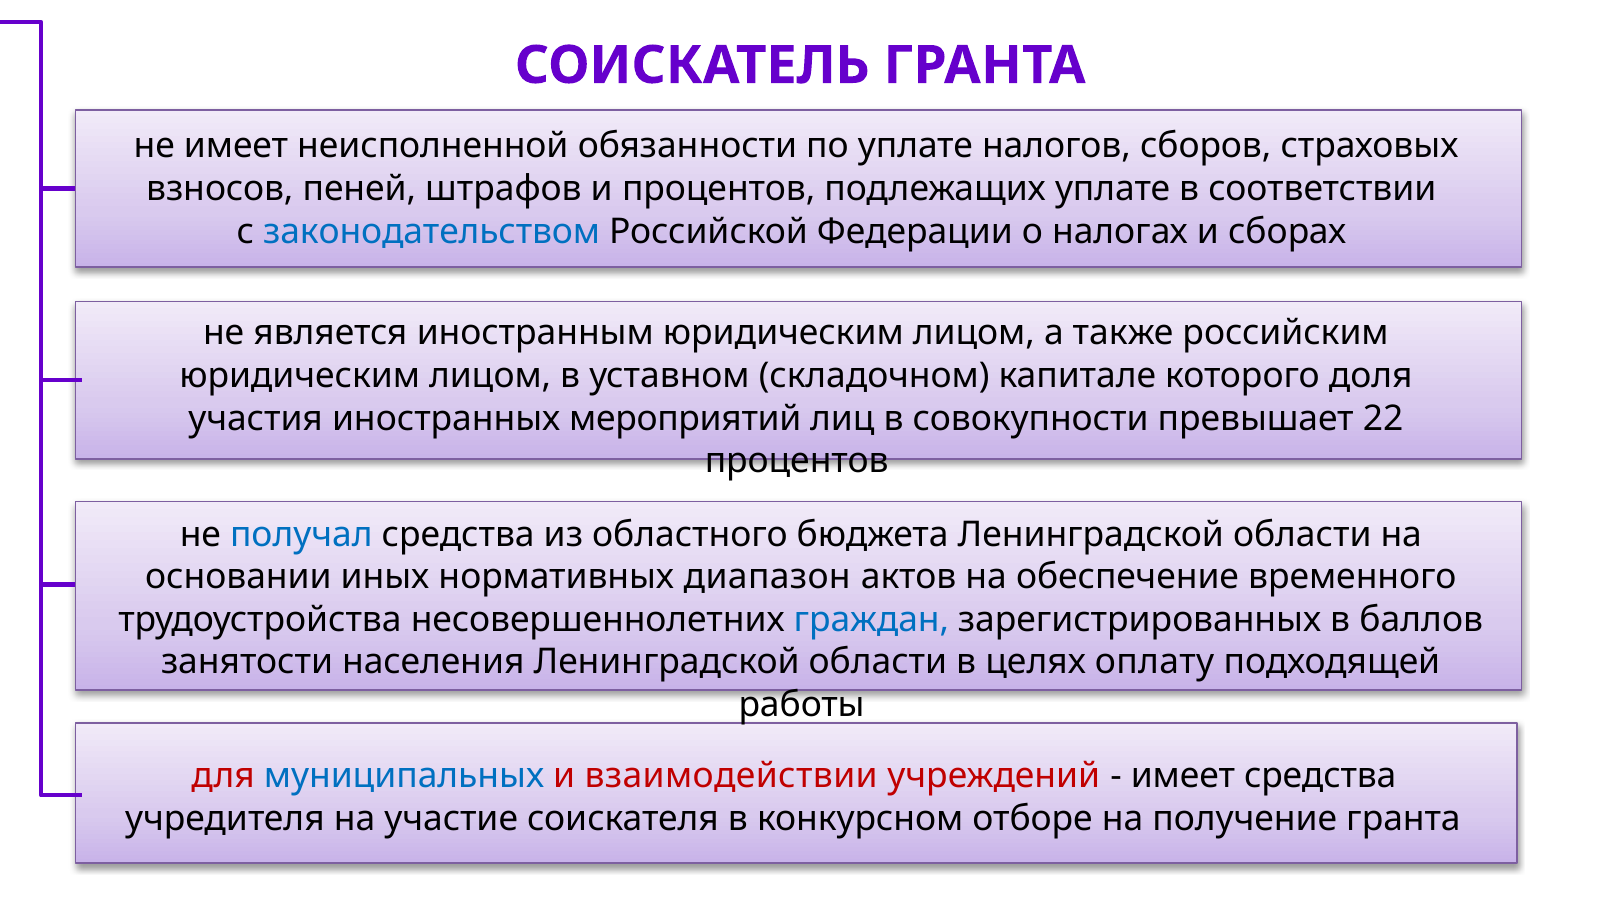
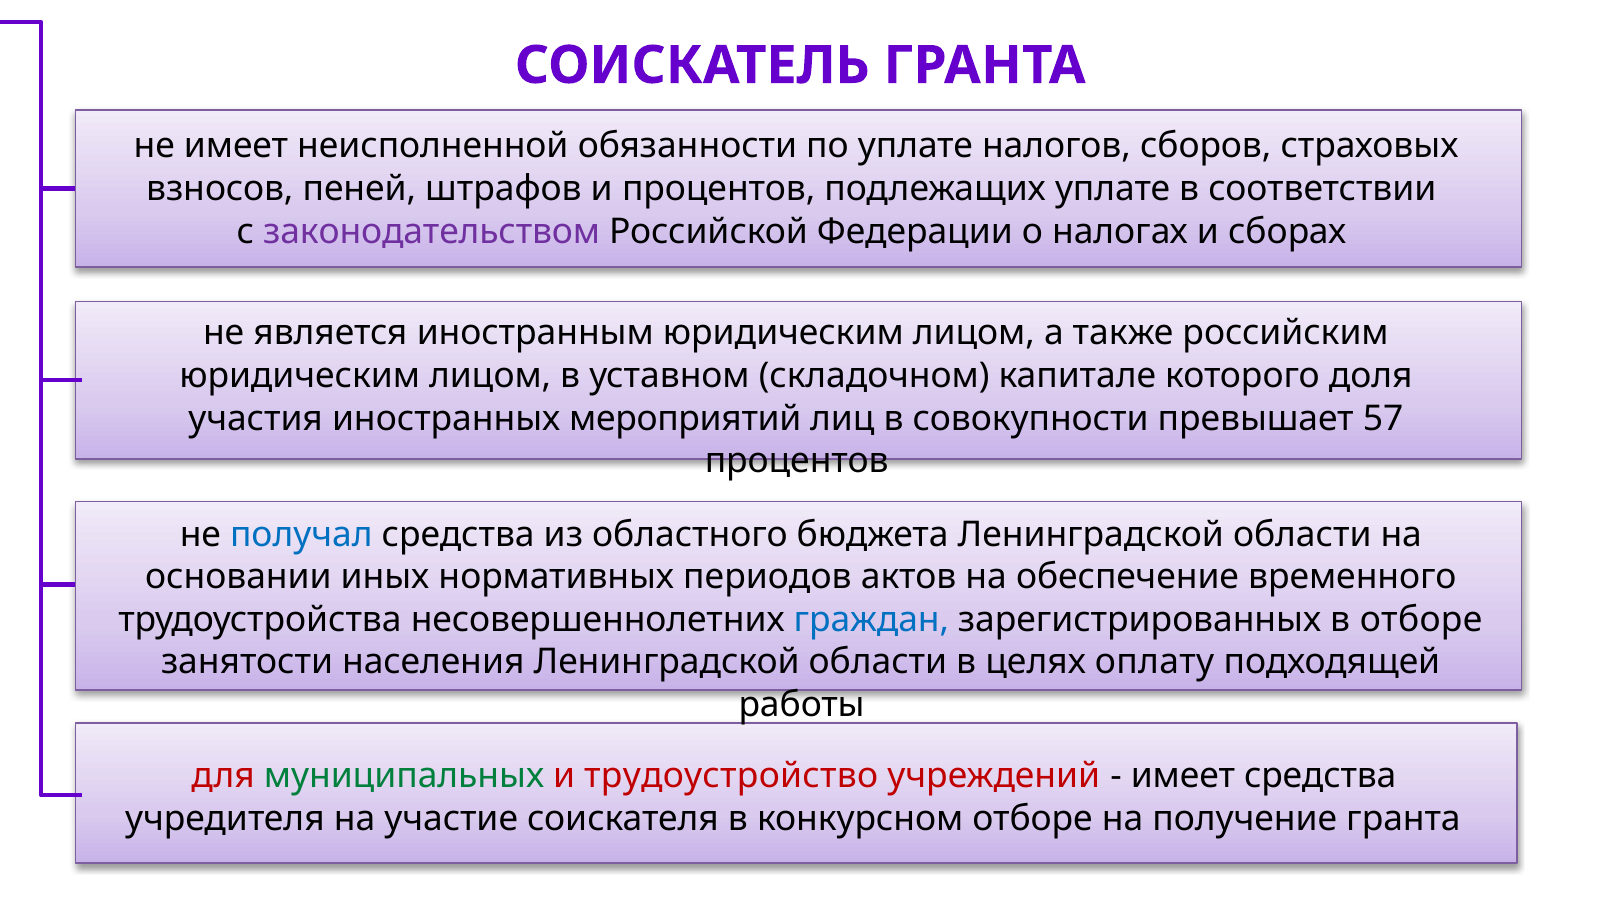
законодательством colour: blue -> purple
22: 22 -> 57
диапазон: диапазон -> периодов
в баллов: баллов -> отборе
муниципальных colour: blue -> green
взаимодействии: взаимодействии -> трудоустройство
